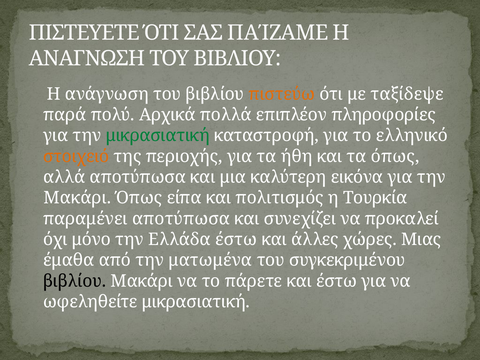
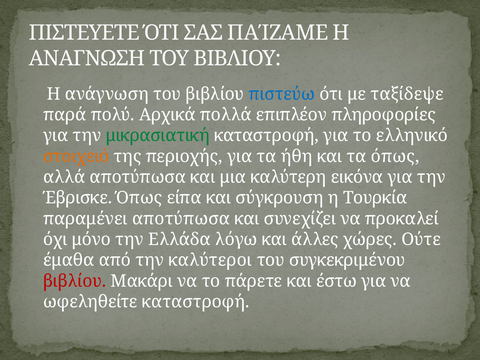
πιστεύω colour: orange -> blue
Μακάρι at (77, 198): Μακάρι -> Έβρισκε
πολιτισμός: πολιτισμός -> σύγκρουση
Ελλάδα έστω: έστω -> λόγω
Μιας: Μιας -> Ούτε
ματωμένα: ματωμένα -> καλύτεροι
βιβλίου at (75, 281) colour: black -> red
ωφεληθείτε μικρασιατική: μικρασιατική -> καταστροφή
